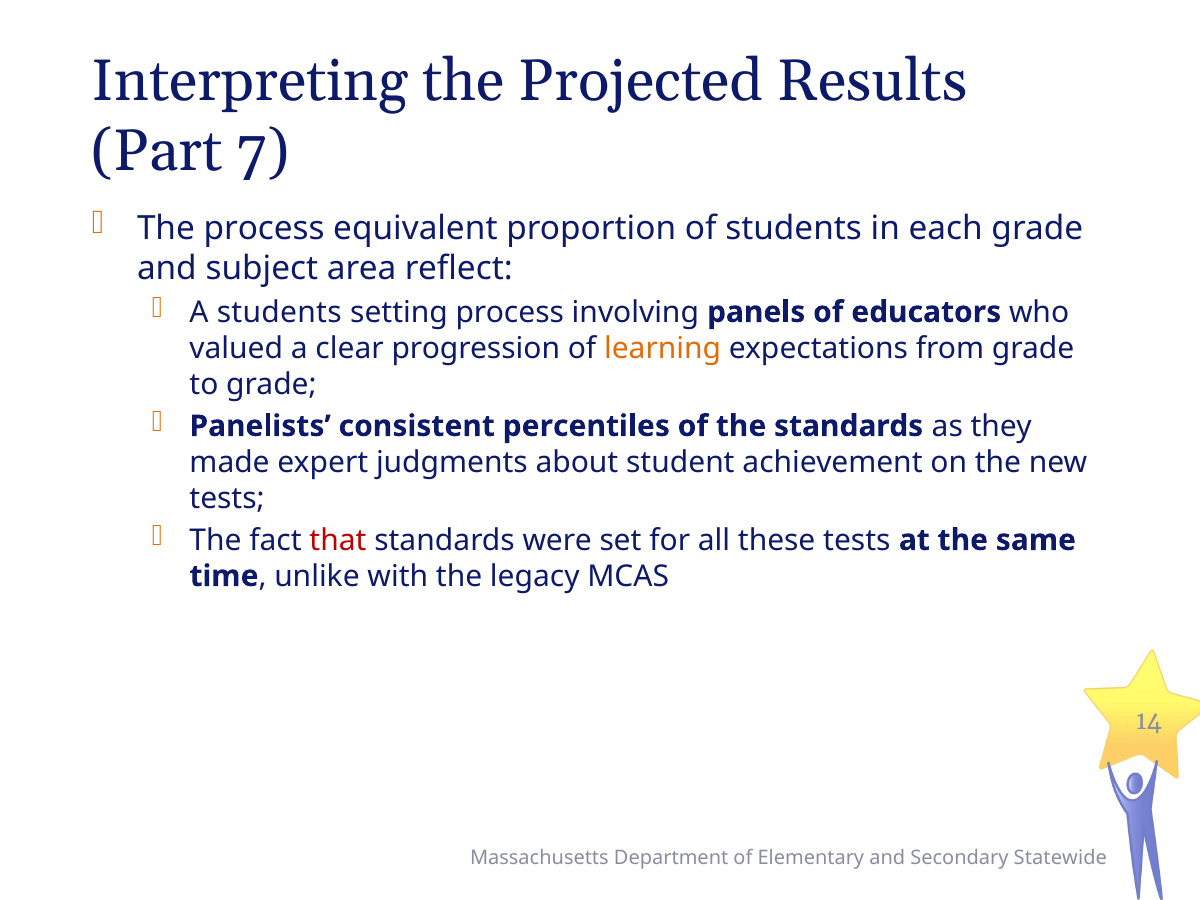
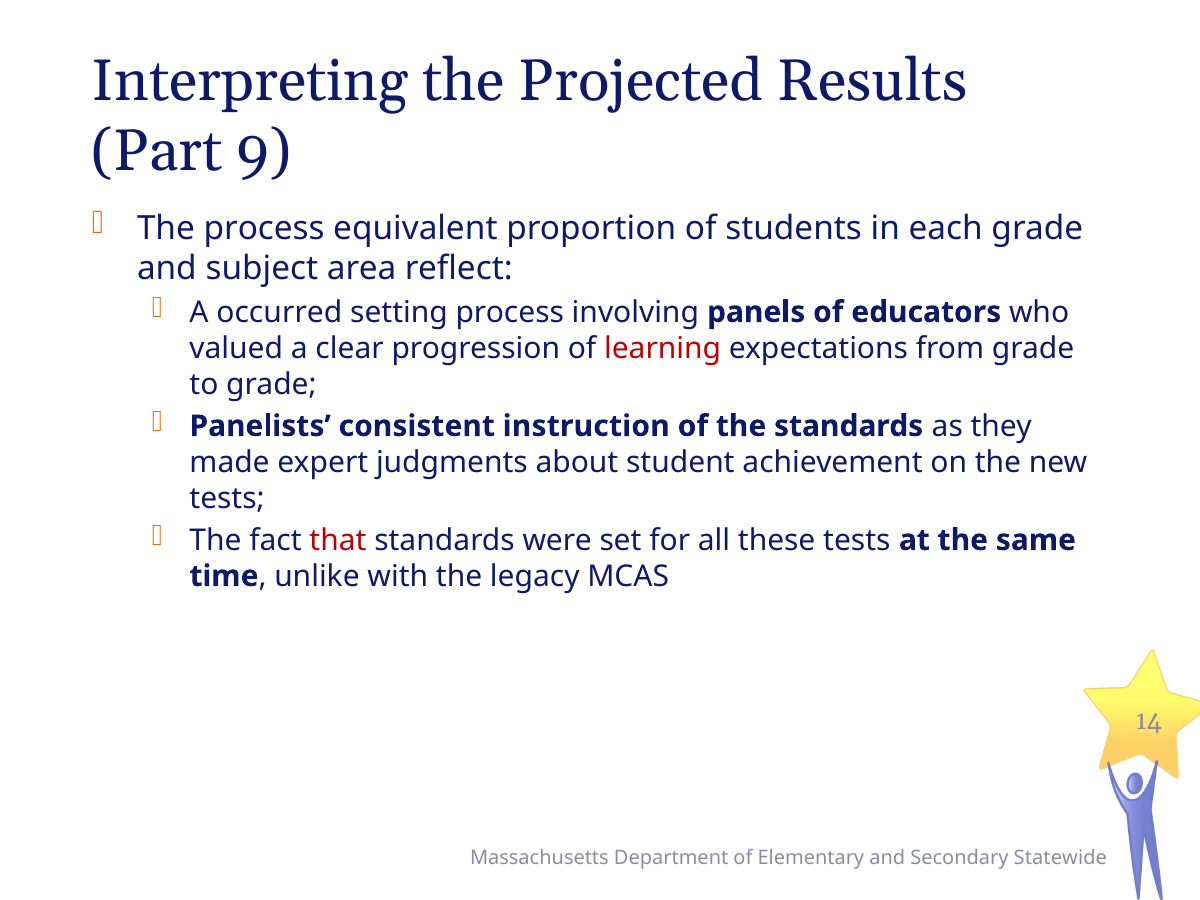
7: 7 -> 9
A students: students -> occurred
learning colour: orange -> red
percentiles: percentiles -> instruction
